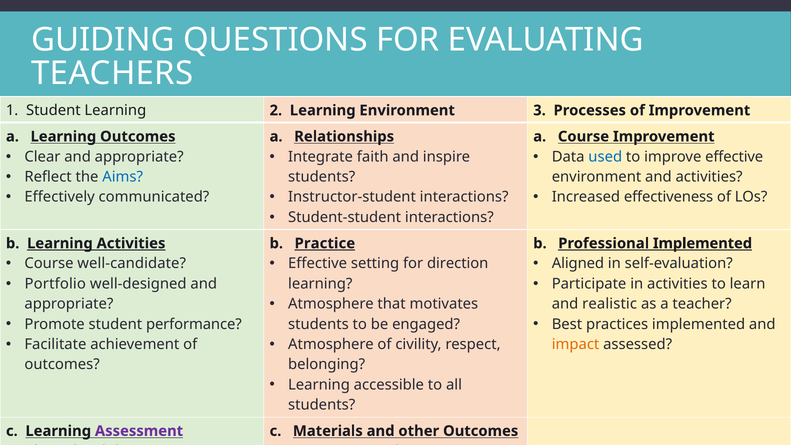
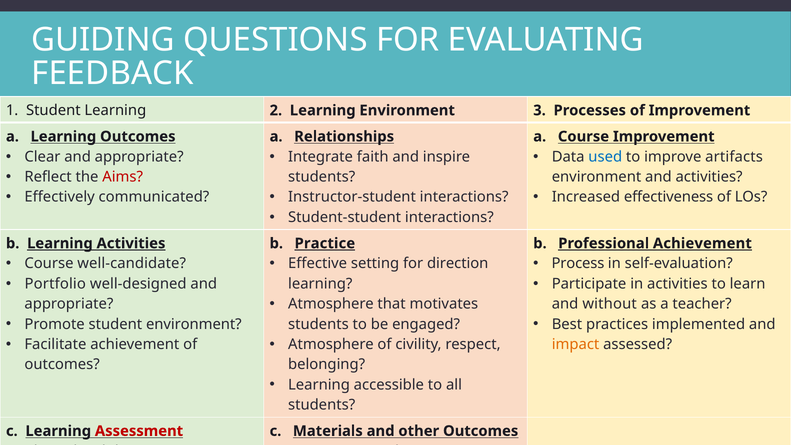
TEACHERS: TEACHERS -> FEEDBACK
improve effective: effective -> artifacts
Aims colour: blue -> red
Professional Implemented: Implemented -> Achievement
Aligned at (578, 264): Aligned -> Process
realistic: realistic -> without
student performance: performance -> environment
Assessment colour: purple -> red
